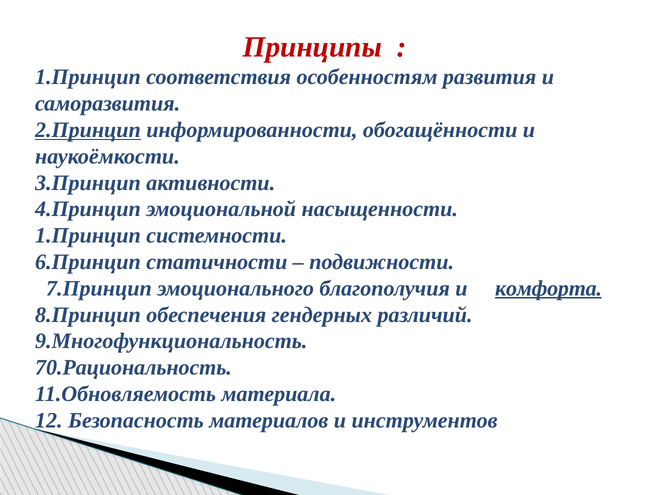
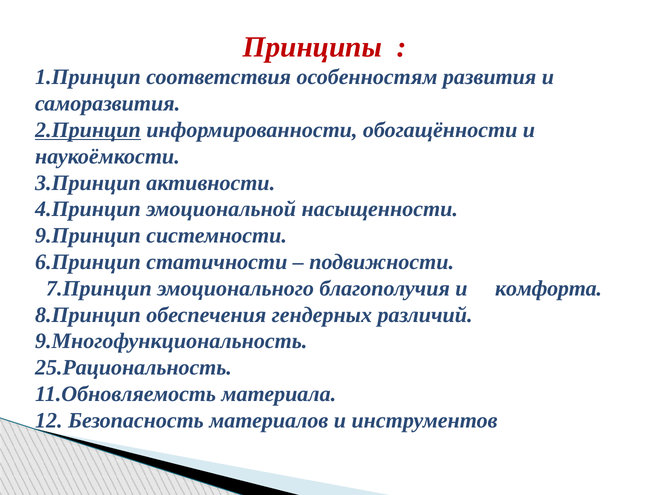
1.Принцип at (88, 236): 1.Принцип -> 9.Принцип
комфорта underline: present -> none
70.Рациональность: 70.Рациональность -> 25.Рациональность
